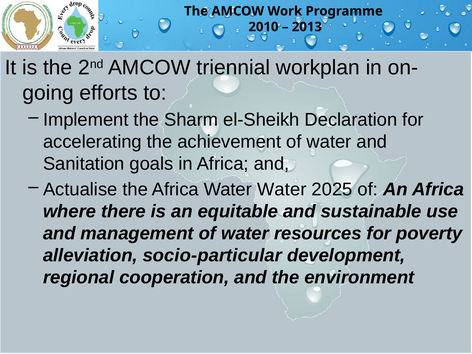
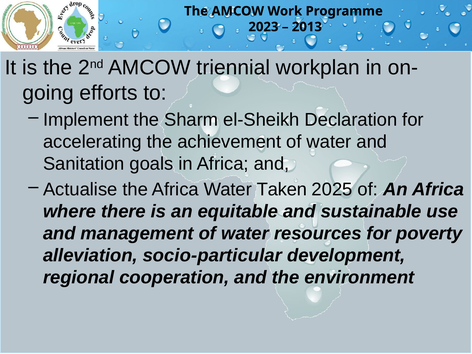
2010: 2010 -> 2023
Water Water: Water -> Taken
